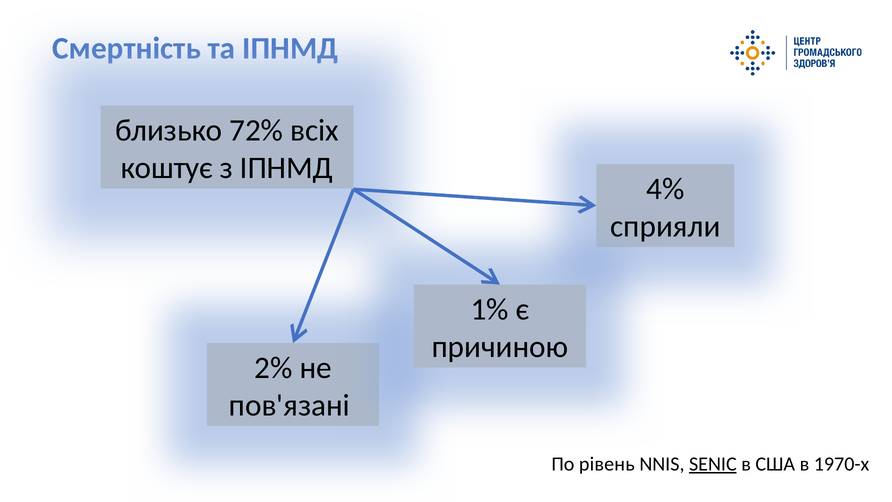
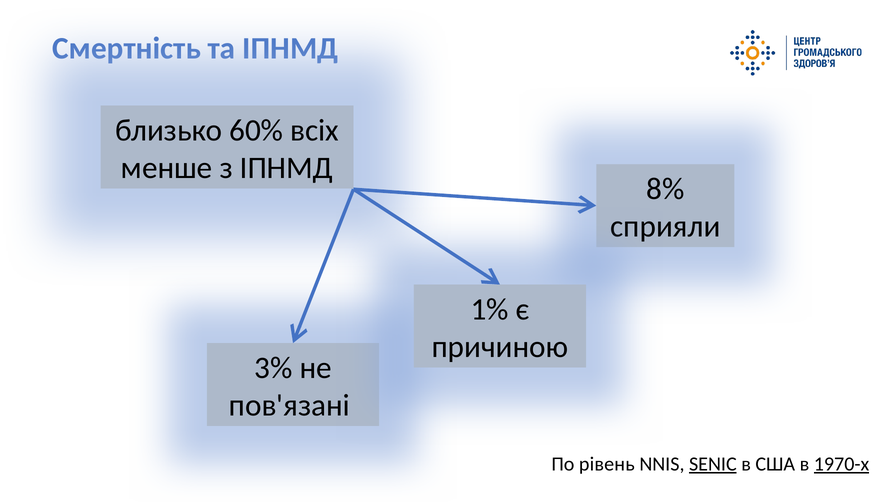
72%: 72% -> 60%
коштує: коштує -> менше
4%: 4% -> 8%
2%: 2% -> 3%
1970-х underline: none -> present
